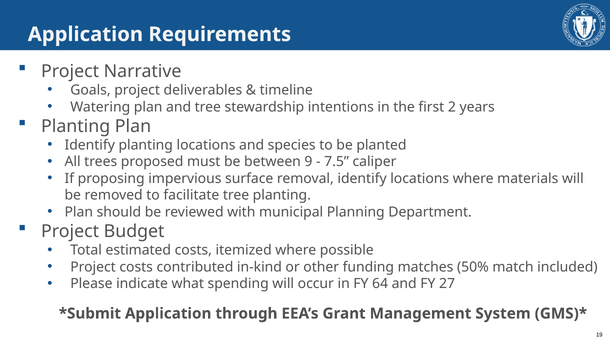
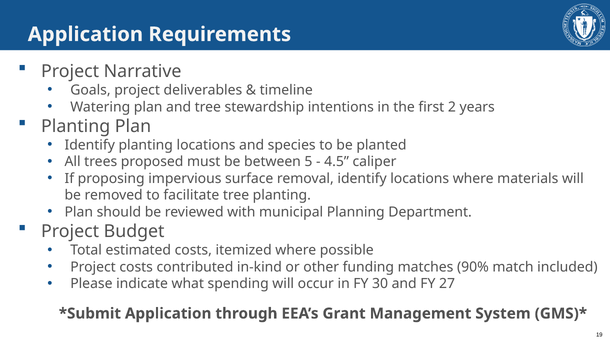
9: 9 -> 5
7.5: 7.5 -> 4.5
50%: 50% -> 90%
64: 64 -> 30
